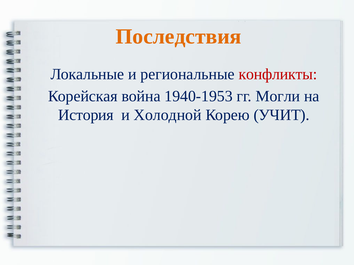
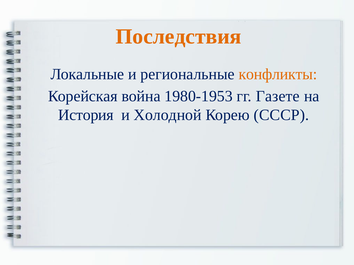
конфликты colour: red -> orange
1940-1953: 1940-1953 -> 1980-1953
Могли: Могли -> Газете
УЧИТ: УЧИТ -> СССР
